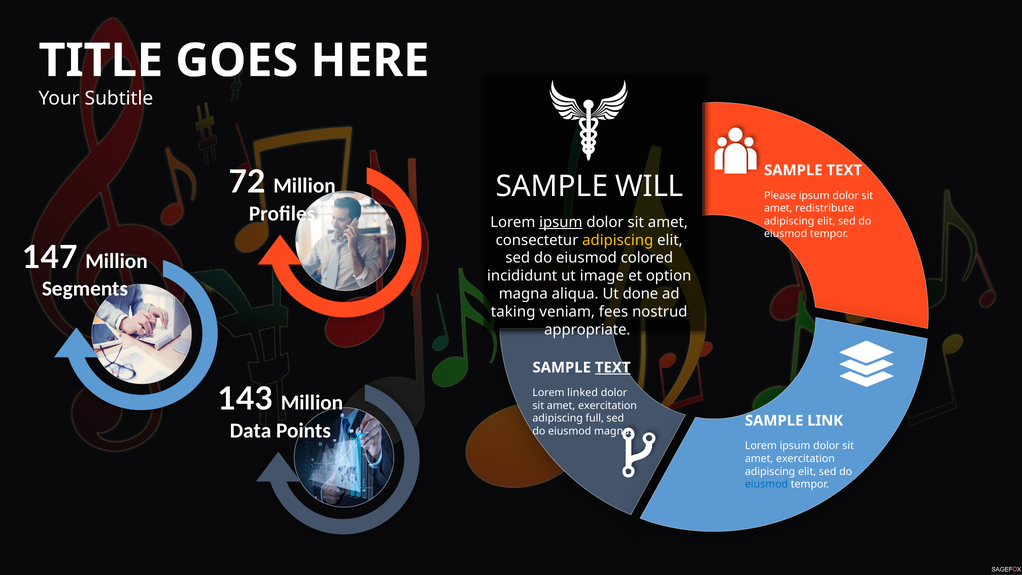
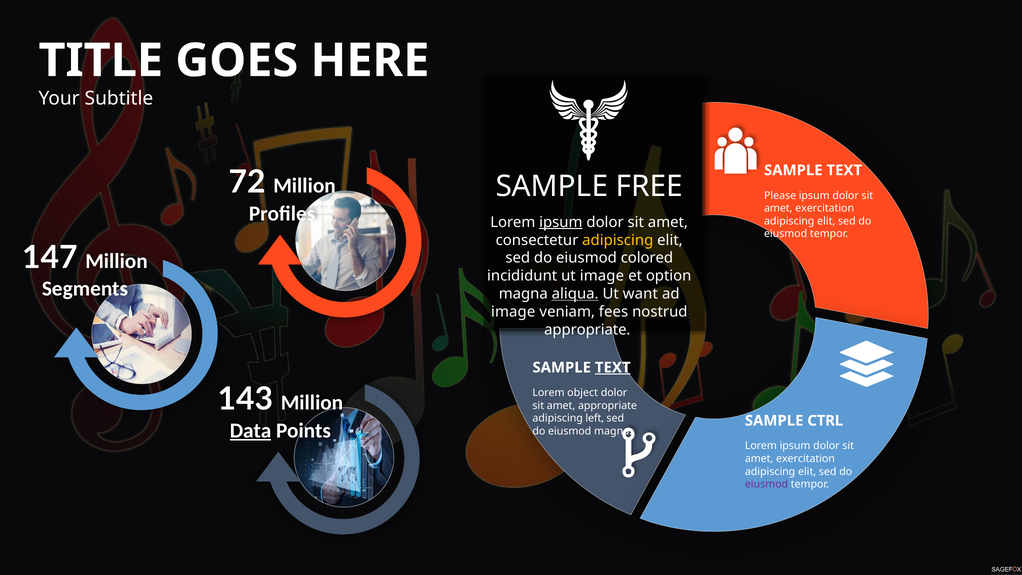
WILL: WILL -> FREE
redistribute at (825, 208): redistribute -> exercitation
aliqua underline: none -> present
done: done -> want
taking at (513, 312): taking -> image
linked: linked -> object
exercitation at (608, 405): exercitation -> appropriate
full: full -> left
LINK: LINK -> CTRL
Data underline: none -> present
eiusmod at (767, 484) colour: blue -> purple
